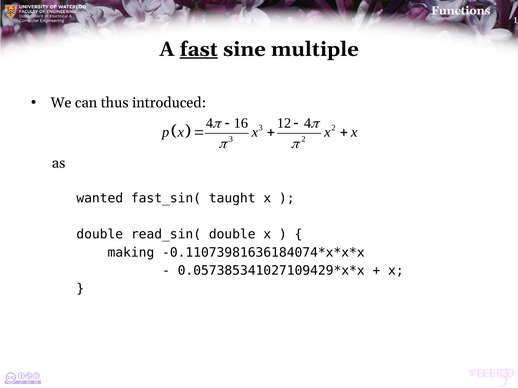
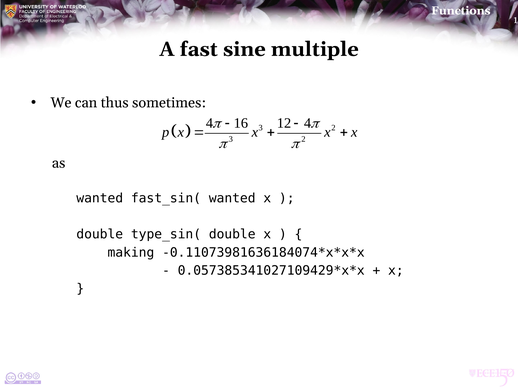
fast underline: present -> none
introduced: introduced -> sometimes
fast_sin( taught: taught -> wanted
read_sin(: read_sin( -> type_sin(
